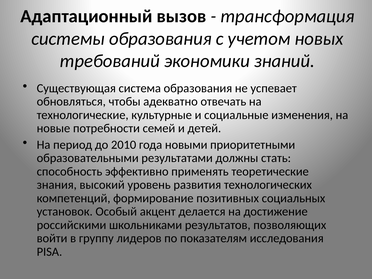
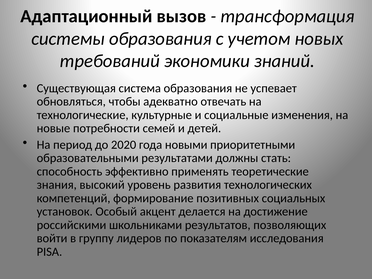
2010: 2010 -> 2020
